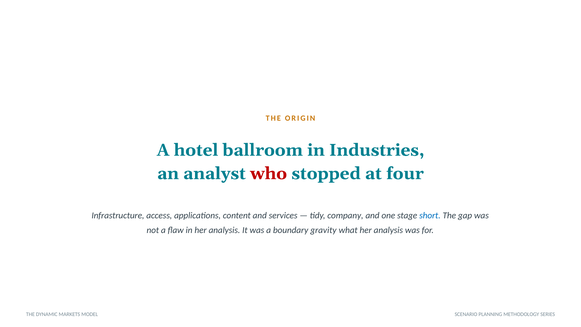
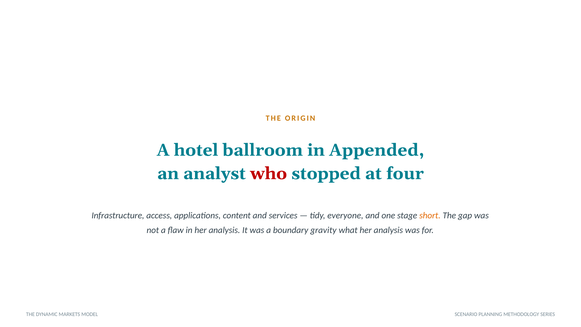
Industries: Industries -> Appended
company: company -> everyone
short colour: blue -> orange
